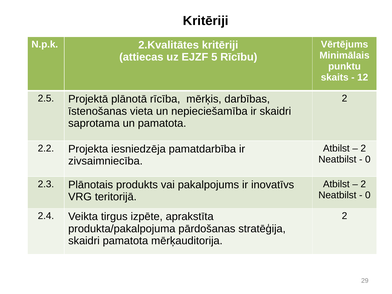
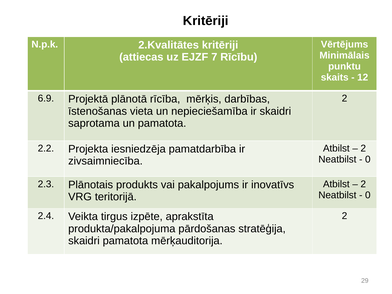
5: 5 -> 7
2.5: 2.5 -> 6.9
